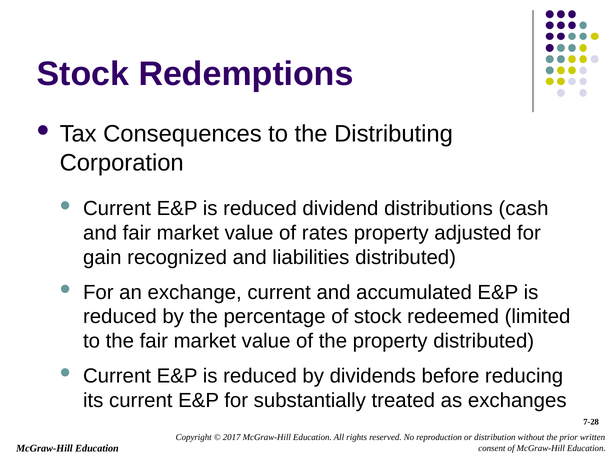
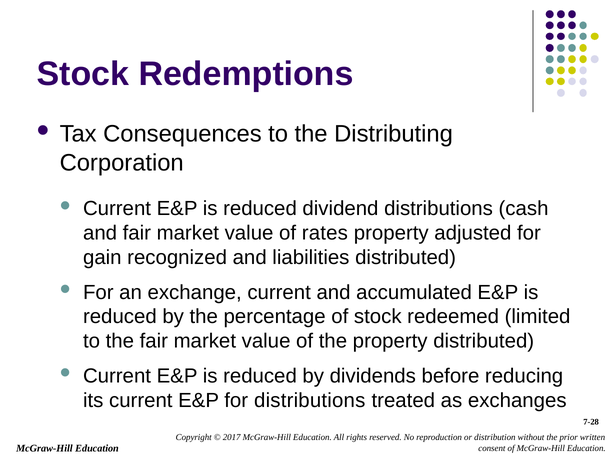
for substantially: substantially -> distributions
